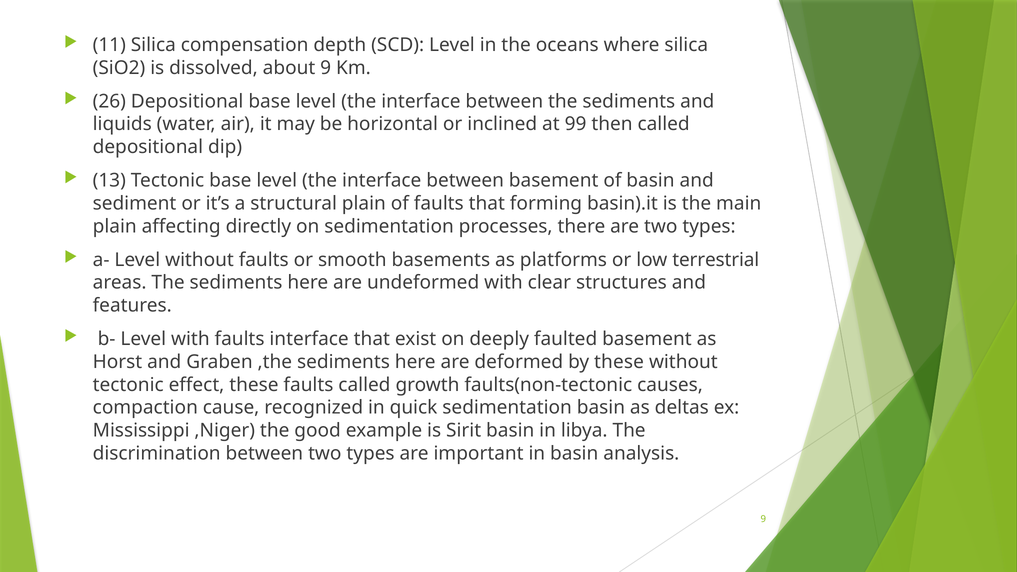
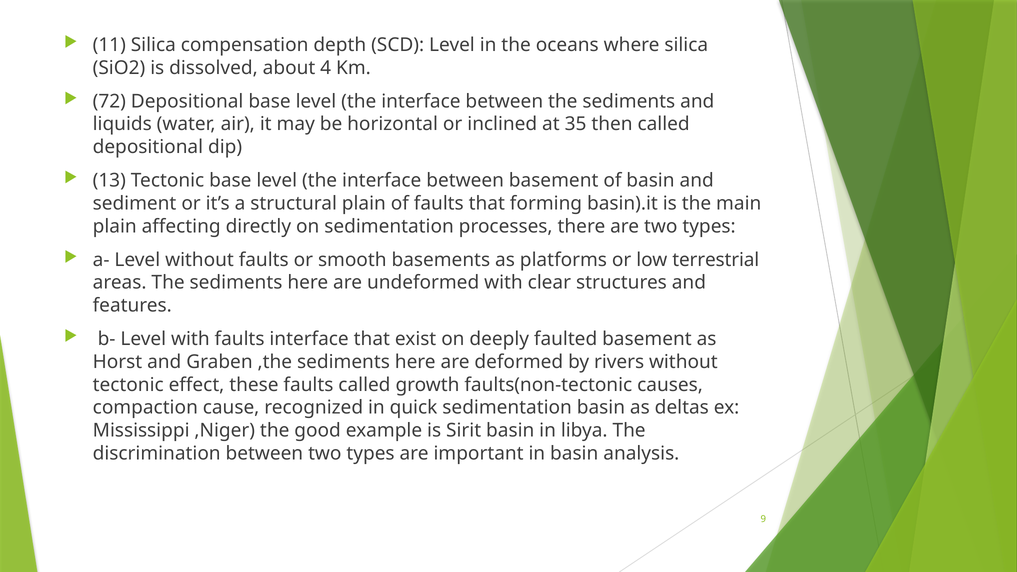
about 9: 9 -> 4
26: 26 -> 72
99: 99 -> 35
by these: these -> rivers
